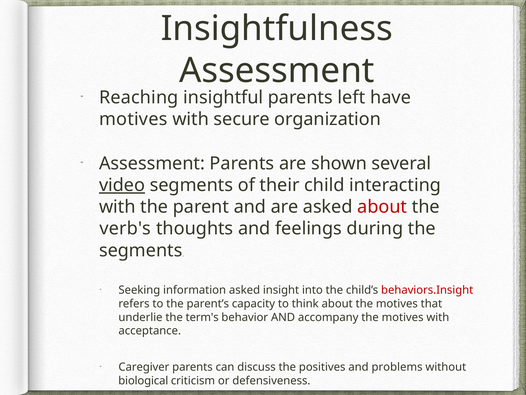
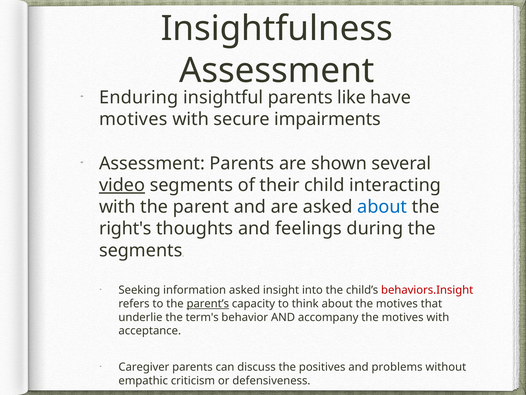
Reaching: Reaching -> Enduring
left: left -> like
organization: organization -> impairments
about at (382, 207) colour: red -> blue
verb's: verb's -> right's
parent’s underline: none -> present
biological: biological -> empathic
